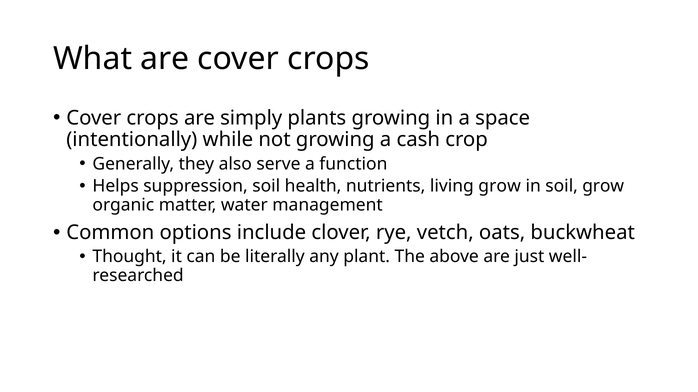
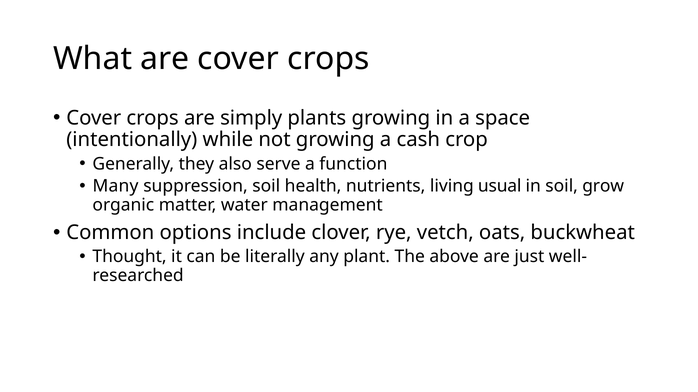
Helps: Helps -> Many
living grow: grow -> usual
